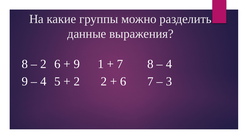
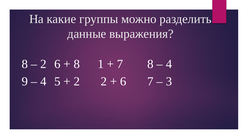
9 at (77, 64): 9 -> 8
